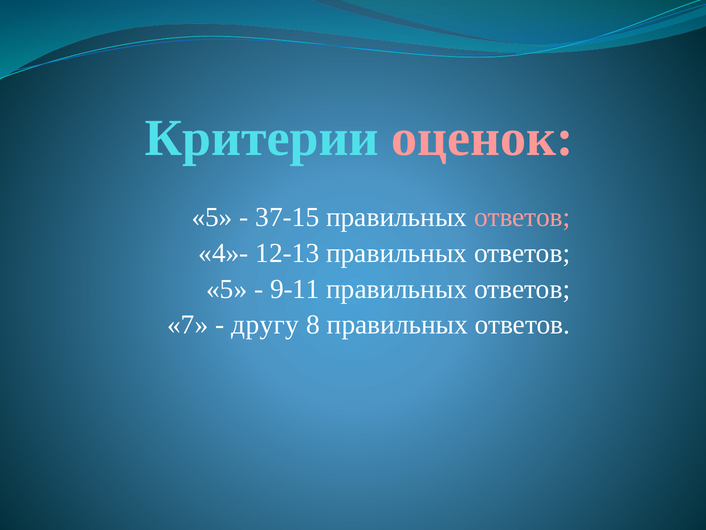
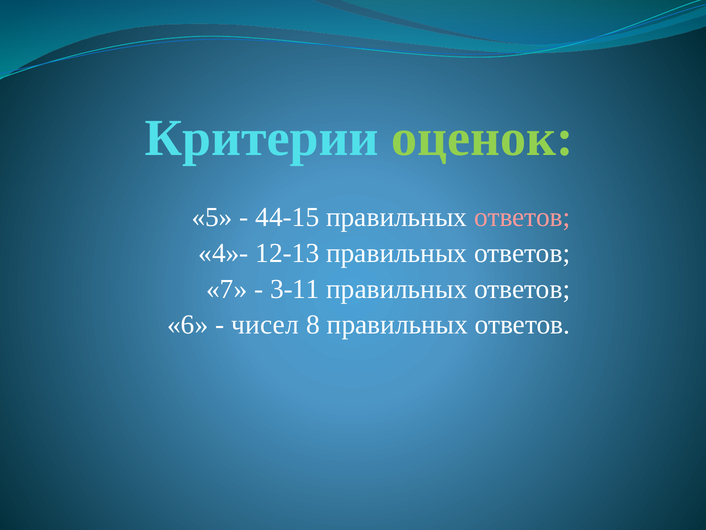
оценок colour: pink -> light green
37-15: 37-15 -> 44-15
5 at (227, 289): 5 -> 7
9-11: 9-11 -> 3-11
7: 7 -> 6
другу: другу -> чисел
